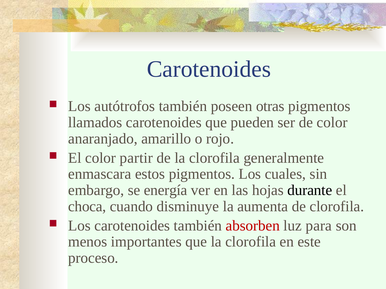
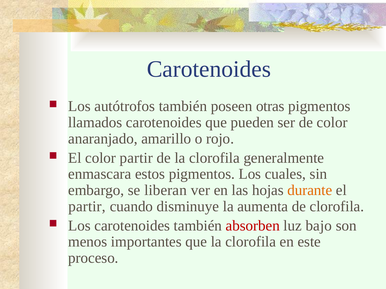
energía: energía -> liberan
durante colour: black -> orange
choca at (87, 207): choca -> partir
para: para -> bajo
